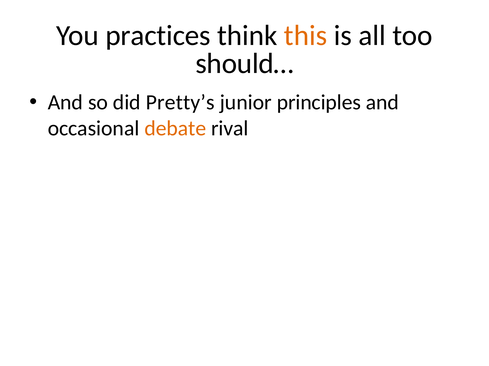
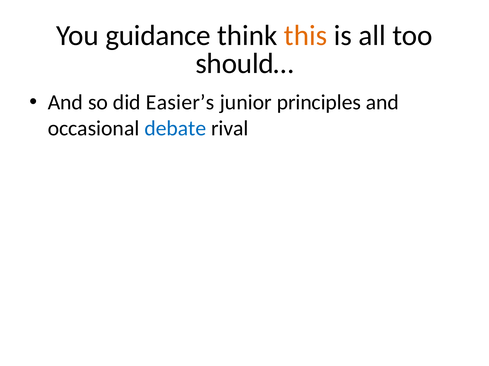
practices: practices -> guidance
Pretty’s: Pretty’s -> Easier’s
debate colour: orange -> blue
